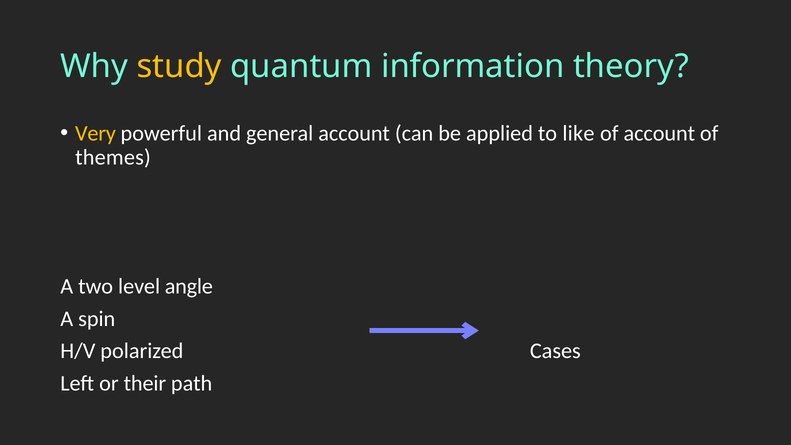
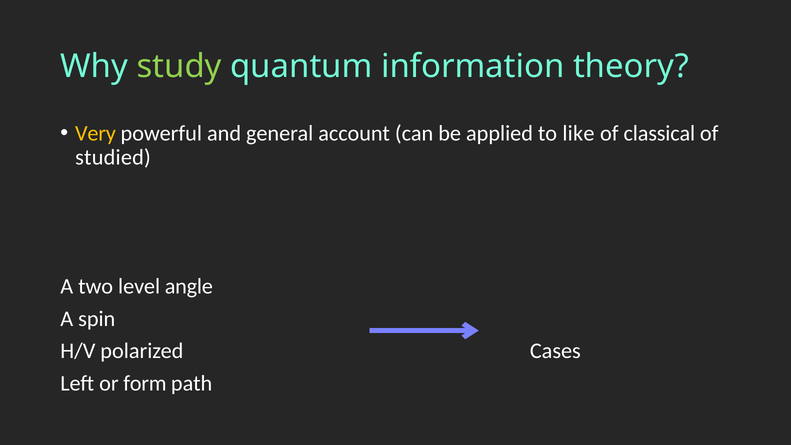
study colour: yellow -> light green
of account: account -> classical
themes: themes -> studied
their: their -> form
